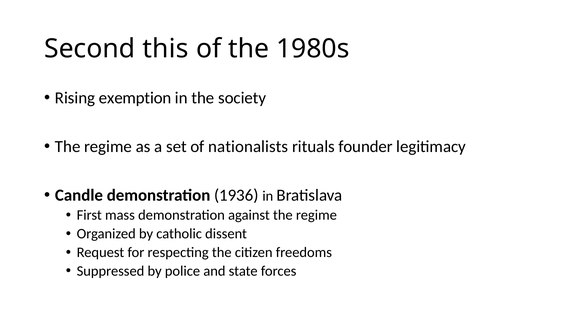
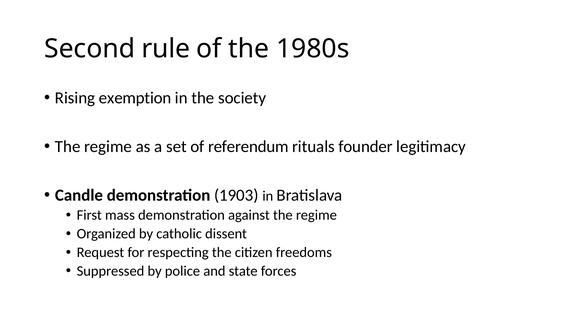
this: this -> rule
nationalists: nationalists -> referendum
1936: 1936 -> 1903
